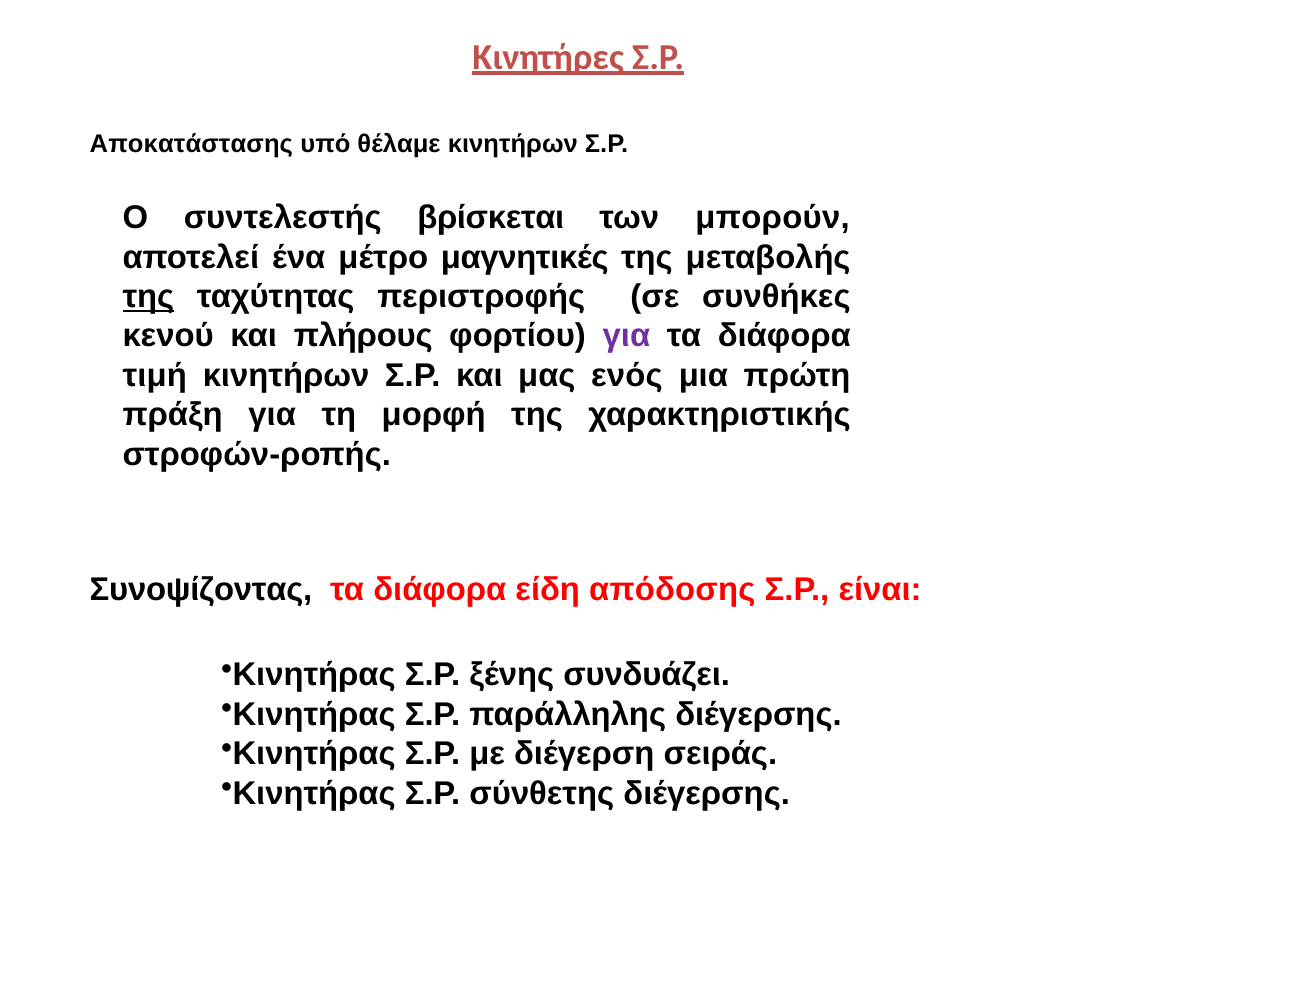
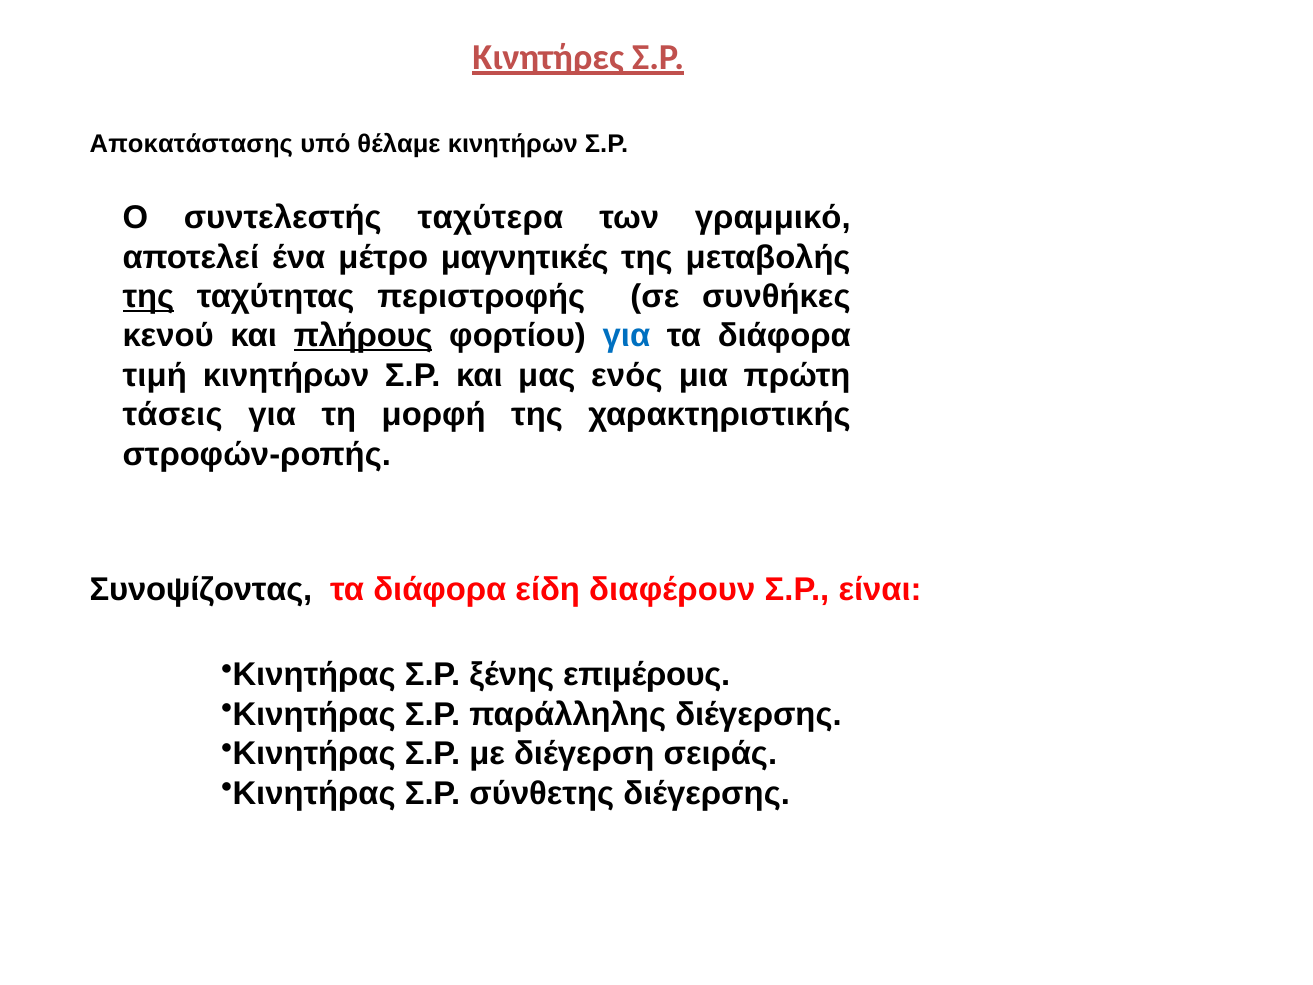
βρίσκεται: βρίσκεται -> ταχύτερα
μπορούν: μπορούν -> γραμμικό
πλήρους underline: none -> present
για at (626, 336) colour: purple -> blue
πράξη: πράξη -> τάσεις
απόδοσης: απόδοσης -> διαφέρουν
συνδυάζει: συνδυάζει -> επιμέρους
